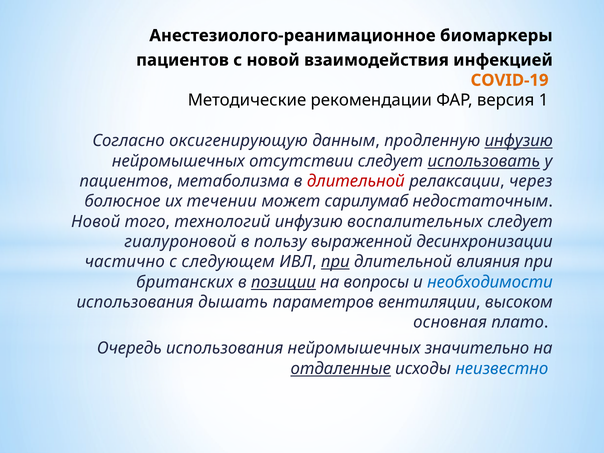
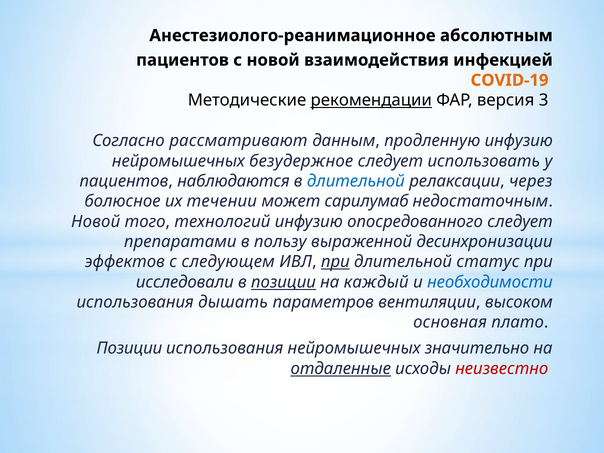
биомаркеры: биомаркеры -> абсолютным
рекомендации underline: none -> present
1: 1 -> 3
оксигенирующую: оксигенирующую -> рассматривают
инфузию at (519, 141) underline: present -> none
отсутствии: отсутствии -> безудержное
использовать underline: present -> none
метаболизма: метаболизма -> наблюдаются
длительной at (356, 181) colour: red -> blue
воспалительных: воспалительных -> опосредованного
гиалуроновой: гиалуроновой -> препаратами
частично: частично -> эффектов
влияния: влияния -> статус
британских: британских -> исследовали
вопросы: вопросы -> каждый
Очередь at (129, 348): Очередь -> Позиции
неизвестно colour: blue -> red
